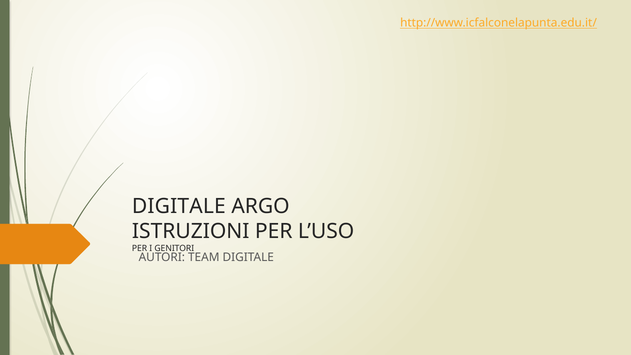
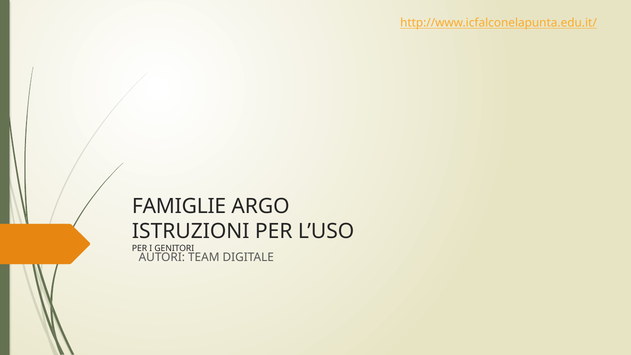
DIGITALE at (179, 206): DIGITALE -> FAMIGLIE
